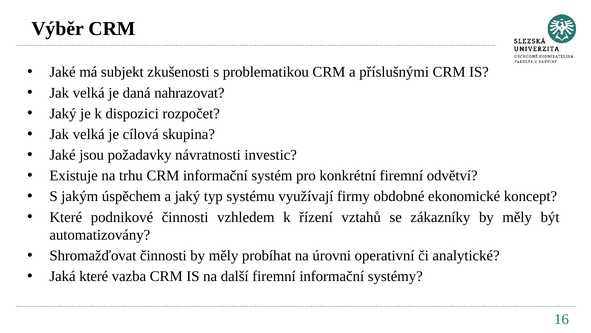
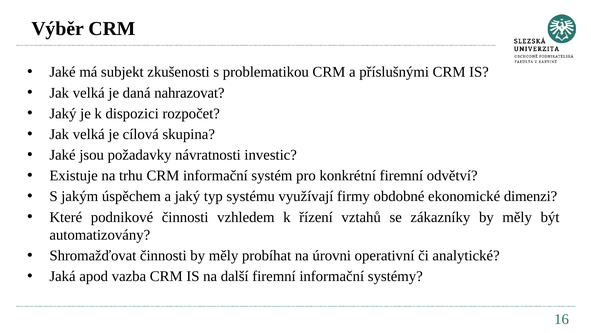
koncept: koncept -> dimenzi
Jaká které: které -> apod
